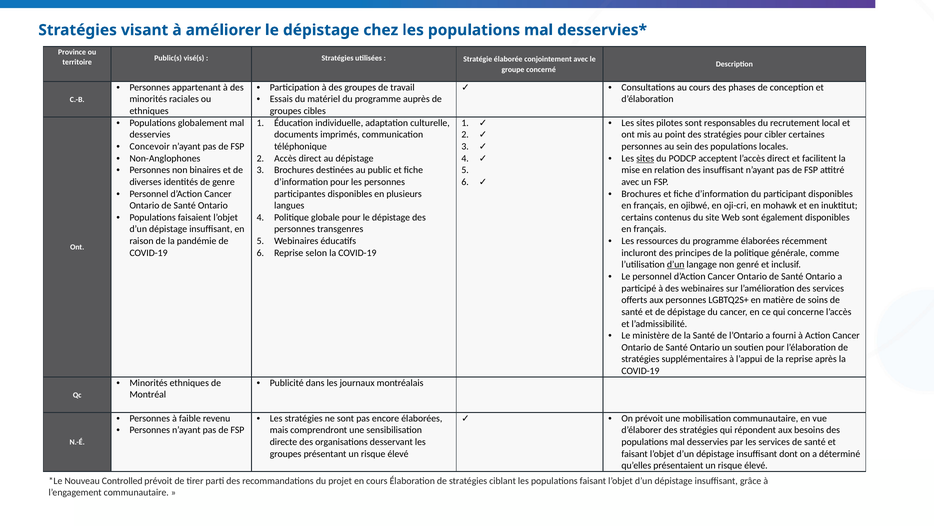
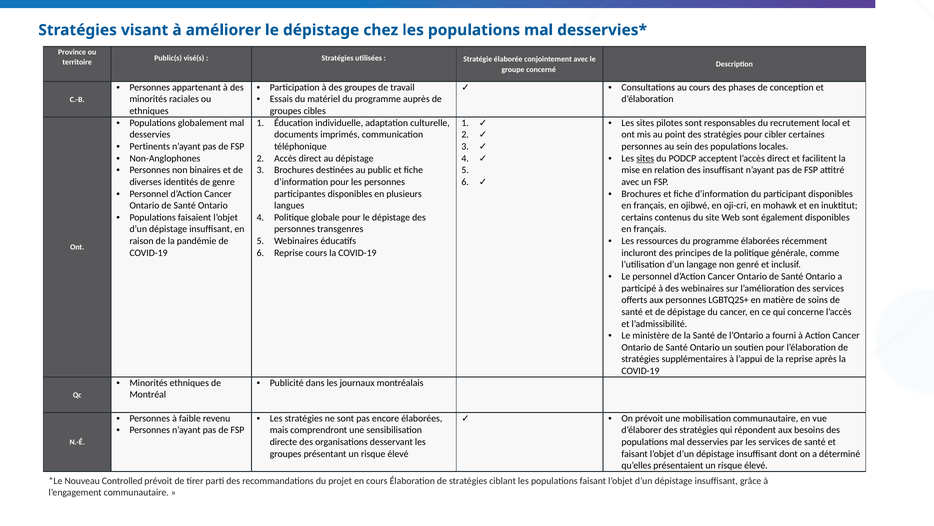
Concevoir: Concevoir -> Pertinents
Reprise selon: selon -> cours
d’un at (676, 264) underline: present -> none
